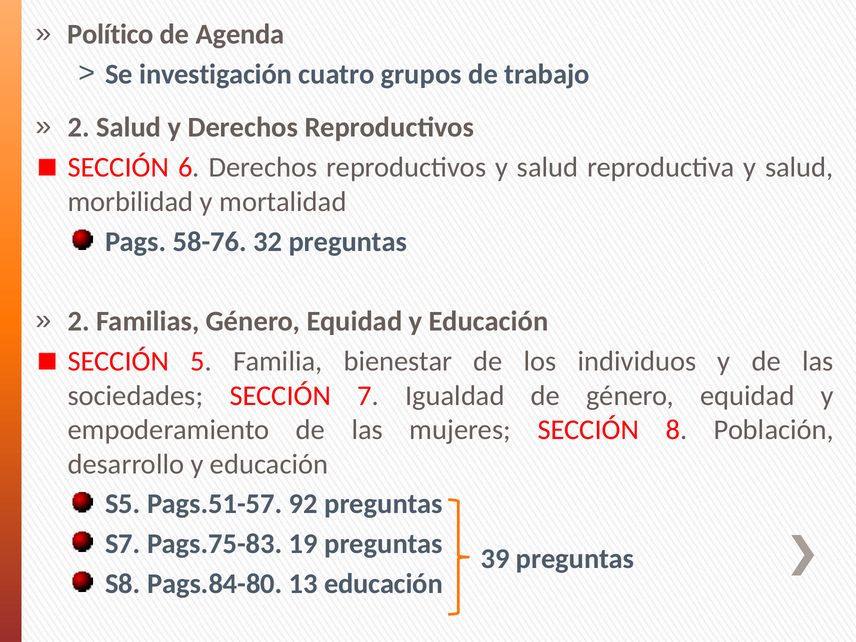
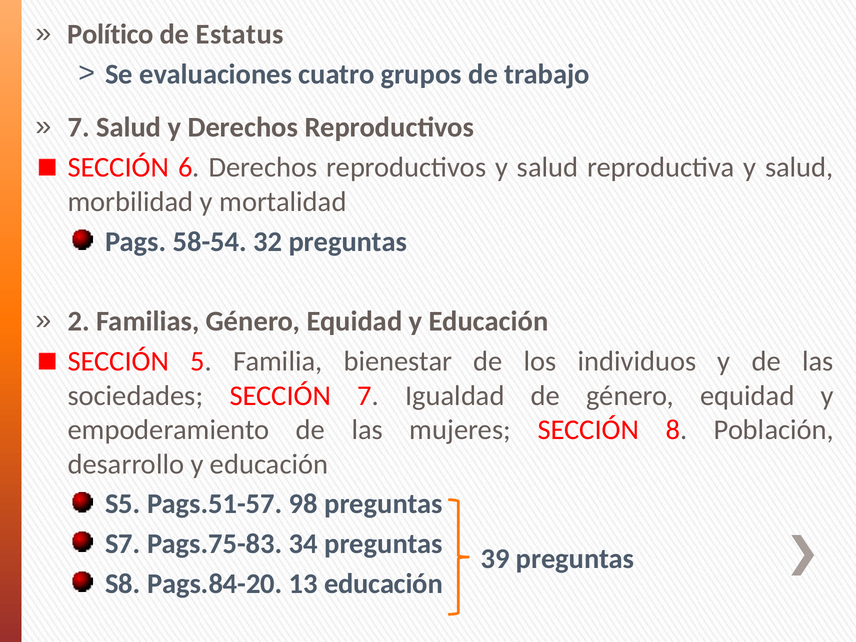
Agenda: Agenda -> Estatus
investigación: investigación -> evaluaciones
2 at (79, 127): 2 -> 7
58-76: 58-76 -> 58-54
92: 92 -> 98
19: 19 -> 34
Pags.84-80: Pags.84-80 -> Pags.84-20
